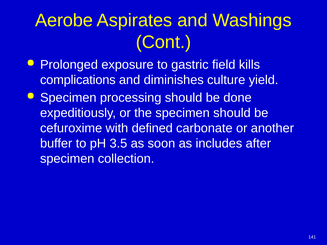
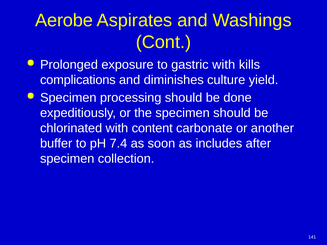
gastric field: field -> with
cefuroxime: cefuroxime -> chlorinated
defined: defined -> content
3.5: 3.5 -> 7.4
